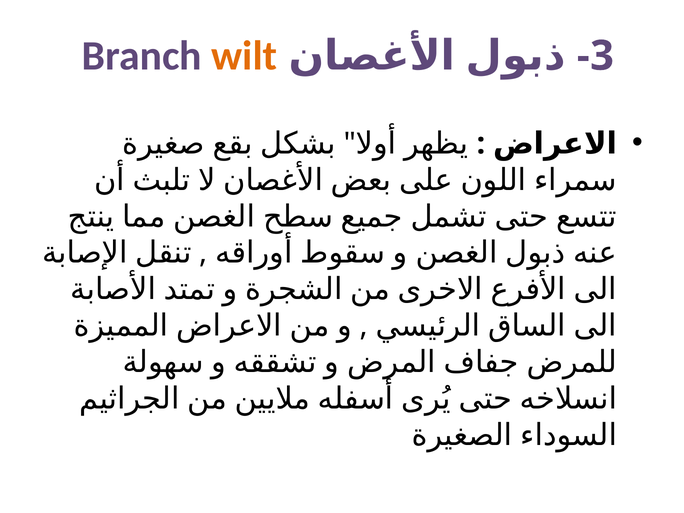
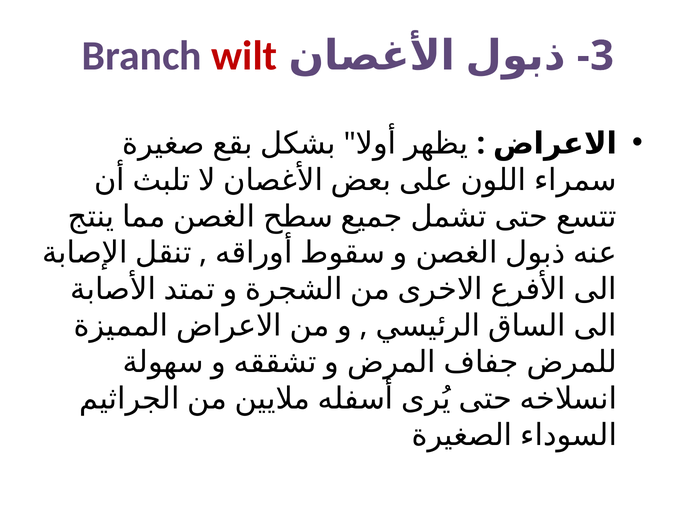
wilt colour: orange -> red
